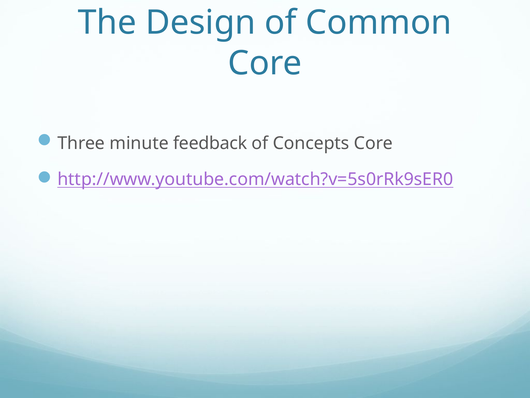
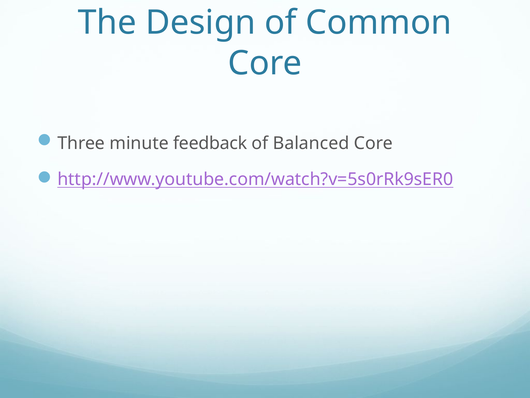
Concepts: Concepts -> Balanced
